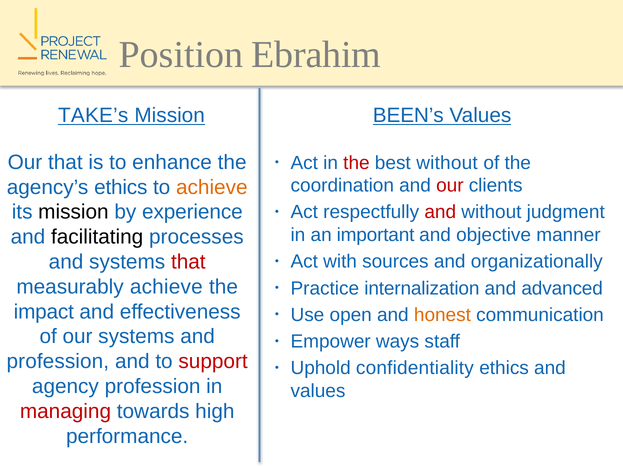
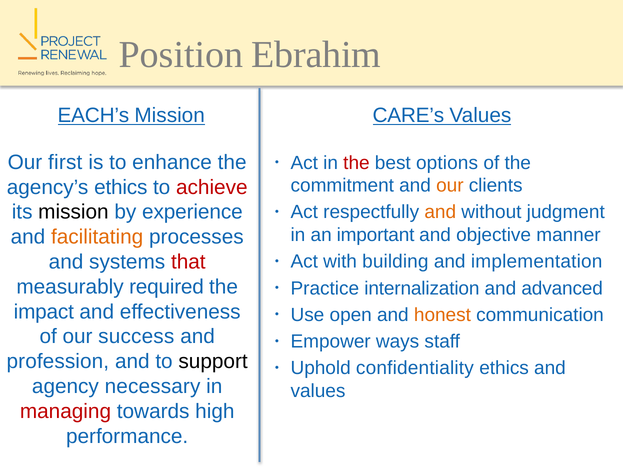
TAKE’s: TAKE’s -> EACH’s
BEEN’s: BEEN’s -> CARE’s
Our that: that -> first
best without: without -> options
coordination: coordination -> commitment
our at (450, 186) colour: red -> orange
achieve at (212, 187) colour: orange -> red
and at (440, 212) colour: red -> orange
facilitating colour: black -> orange
sources: sources -> building
organizationally: organizationally -> implementation
measurably achieve: achieve -> required
our systems: systems -> success
support colour: red -> black
agency profession: profession -> necessary
